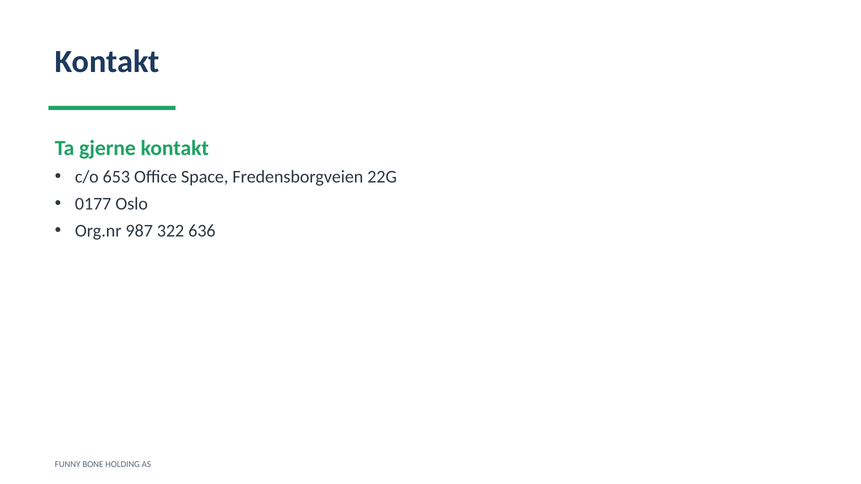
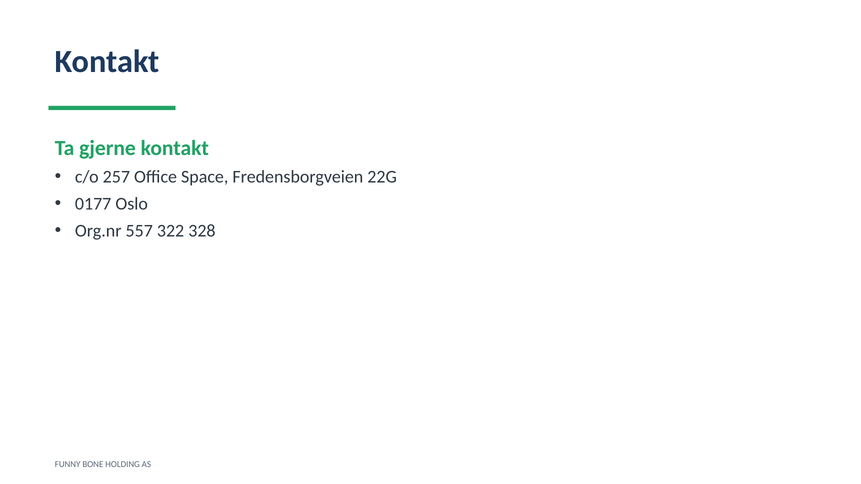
653: 653 -> 257
987: 987 -> 557
636: 636 -> 328
